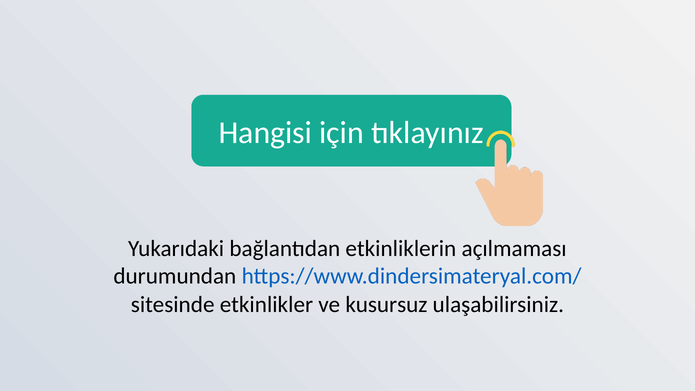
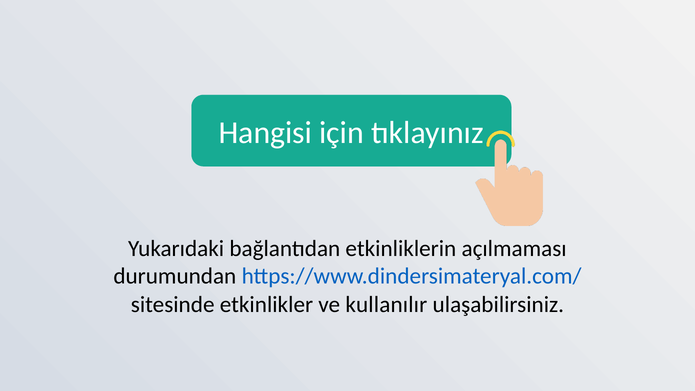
kusursuz: kusursuz -> kullanılır
